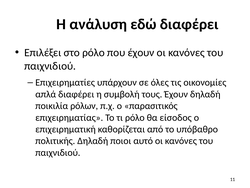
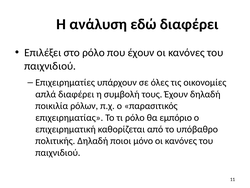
είσοδος: είσοδος -> εμπόριο
αυτό: αυτό -> μόνο
